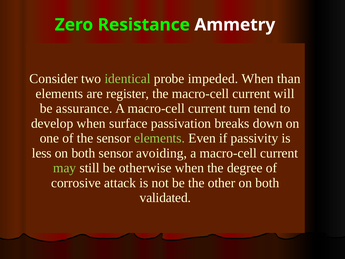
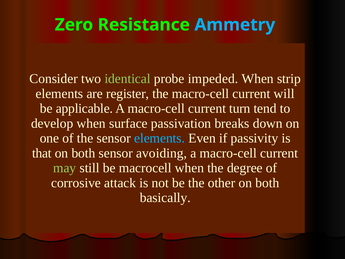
Ammetry colour: white -> light blue
than: than -> strip
assurance: assurance -> applicable
elements at (160, 138) colour: light green -> light blue
less: less -> that
otherwise: otherwise -> macrocell
validated: validated -> basically
